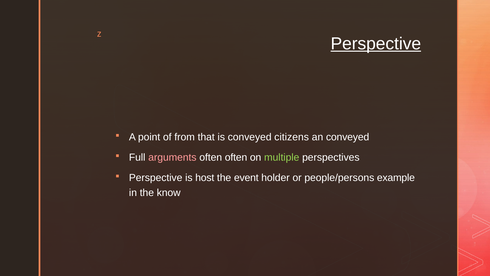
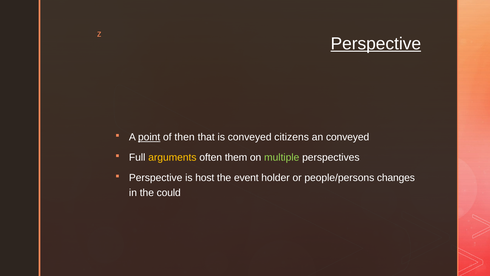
point underline: none -> present
from: from -> then
arguments colour: pink -> yellow
often often: often -> them
example: example -> changes
know: know -> could
